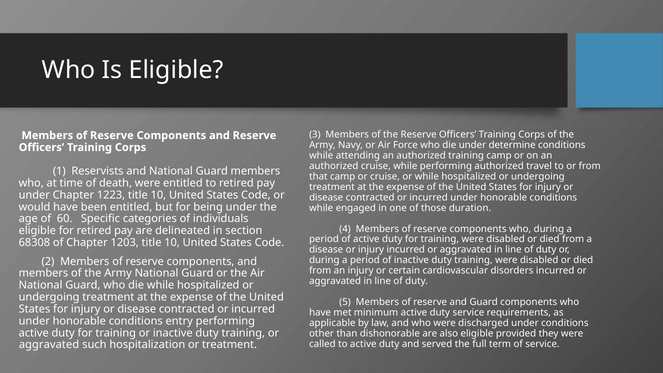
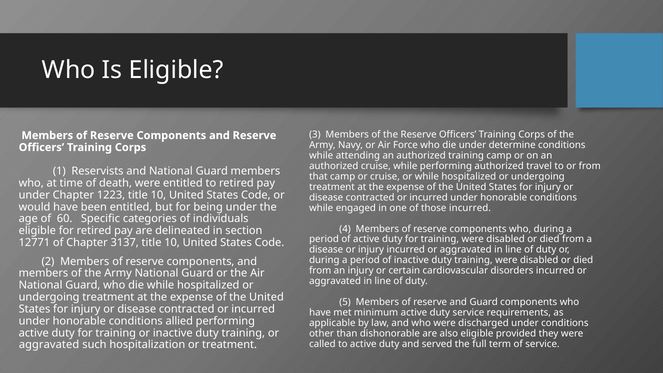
those duration: duration -> incurred
68308: 68308 -> 12771
1203: 1203 -> 3137
entry: entry -> allied
